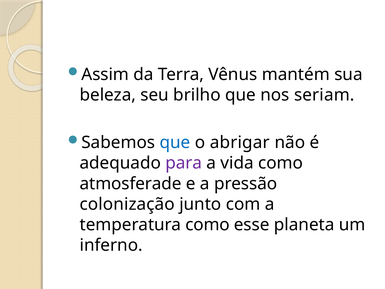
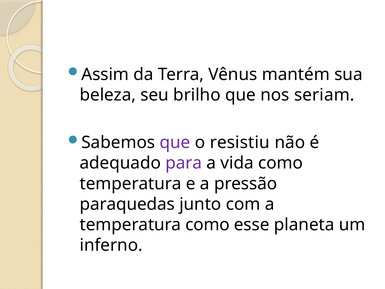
que at (175, 142) colour: blue -> purple
abrigar: abrigar -> resistiu
atmosferade at (131, 183): atmosferade -> temperatura
colonização: colonização -> paraquedas
